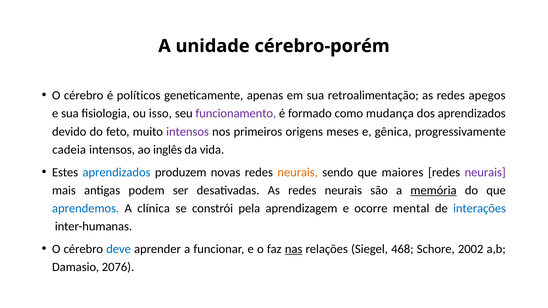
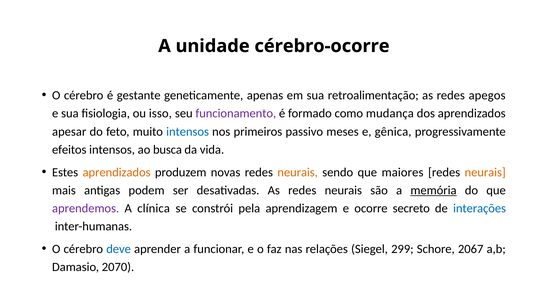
cérebro-porém: cérebro-porém -> cérebro-ocorre
políticos: políticos -> gestante
devido: devido -> apesar
intensos at (188, 132) colour: purple -> blue
origens: origens -> passivo
cadeia: cadeia -> efeitos
inglês: inglês -> busca
aprendizados at (117, 172) colour: blue -> orange
neurais at (485, 172) colour: purple -> orange
aprendemos colour: blue -> purple
mental: mental -> secreto
nas underline: present -> none
468: 468 -> 299
2002: 2002 -> 2067
2076: 2076 -> 2070
